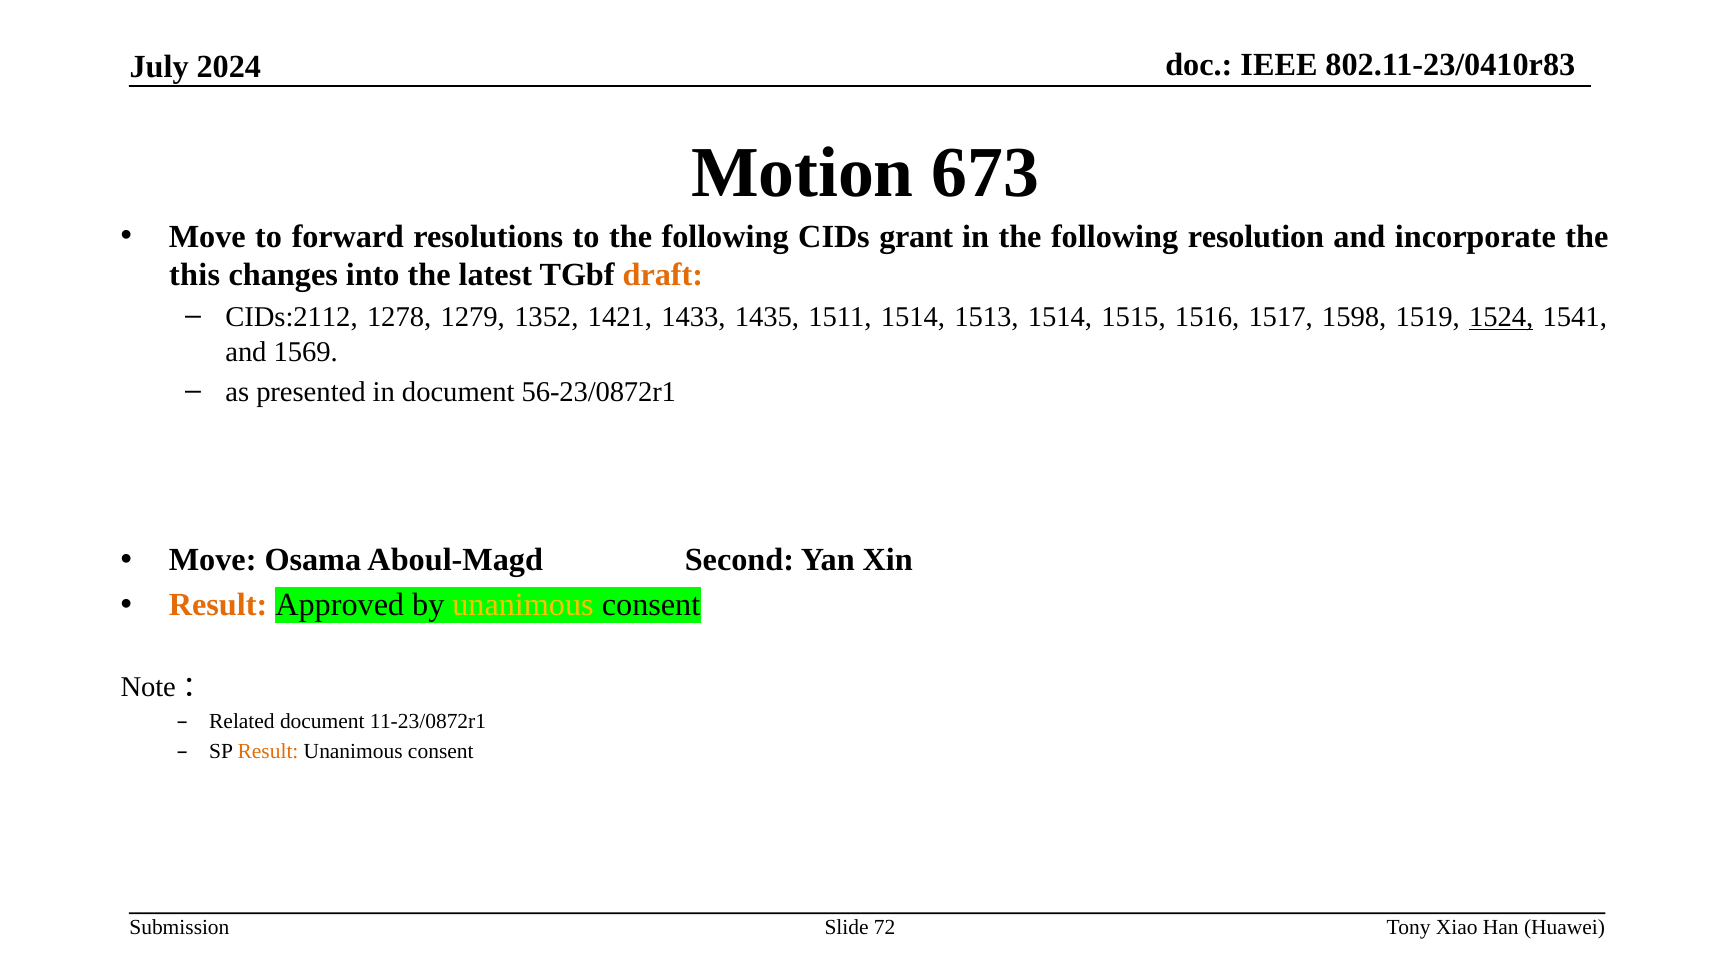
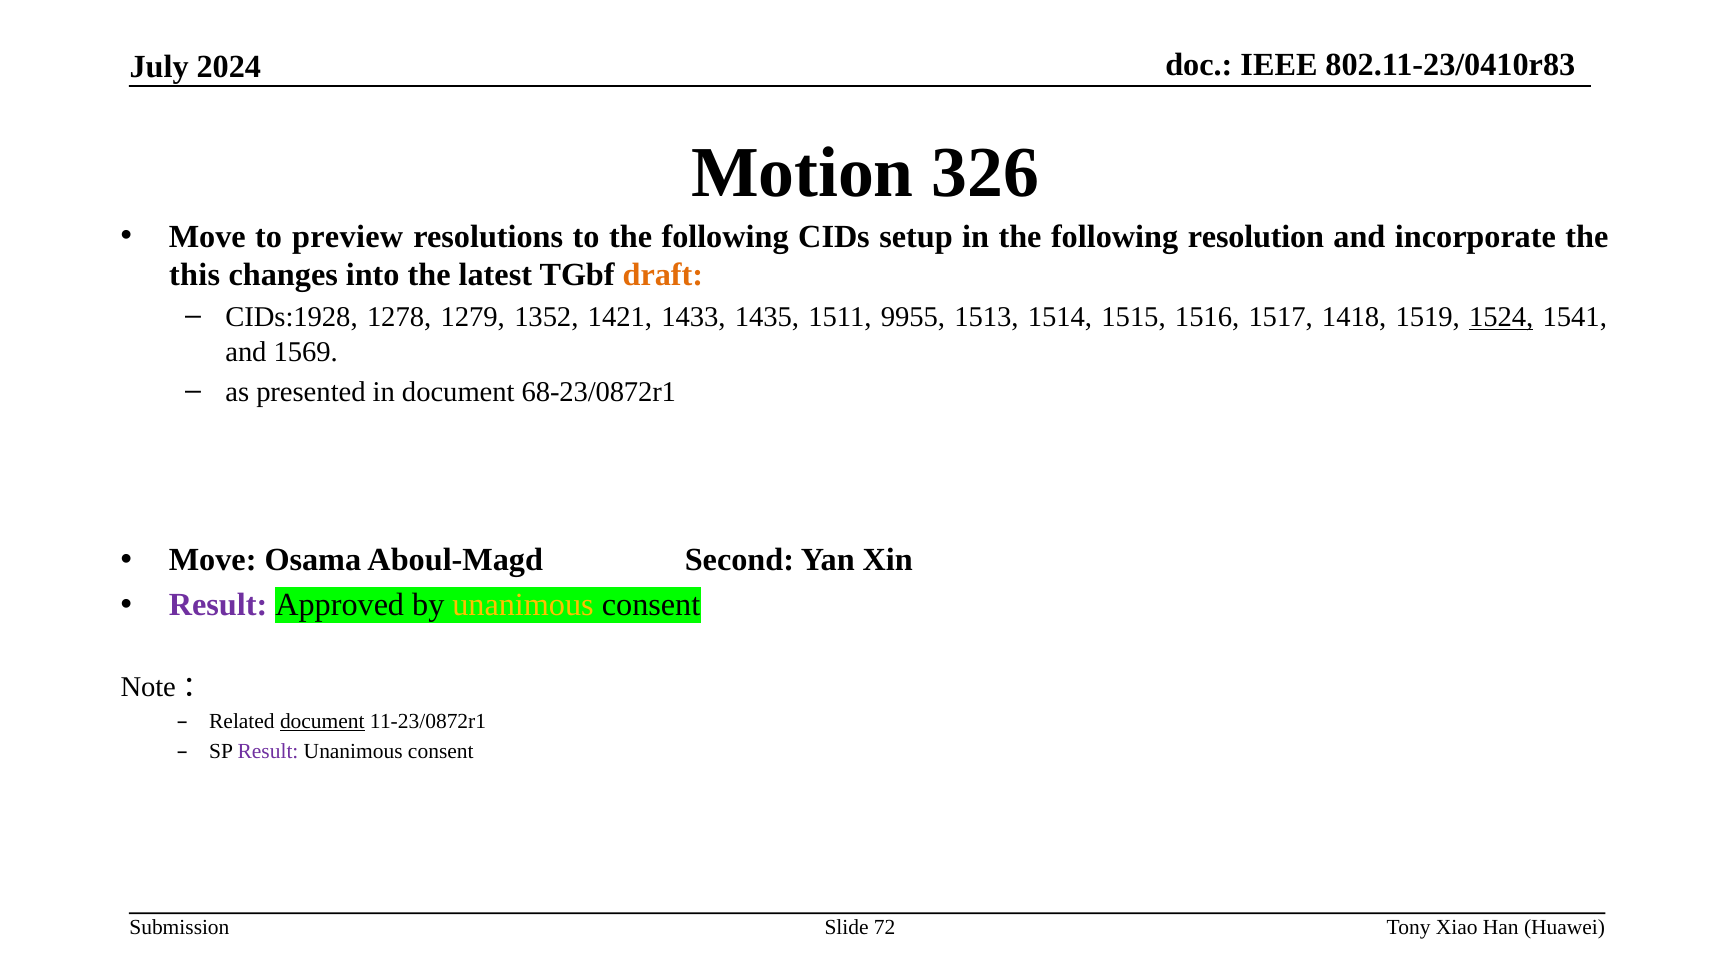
673: 673 -> 326
forward: forward -> preview
grant: grant -> setup
CIDs:2112: CIDs:2112 -> CIDs:1928
1511 1514: 1514 -> 9955
1598: 1598 -> 1418
56-23/0872r1: 56-23/0872r1 -> 68-23/0872r1
Result at (218, 606) colour: orange -> purple
document at (322, 722) underline: none -> present
Result at (268, 752) colour: orange -> purple
